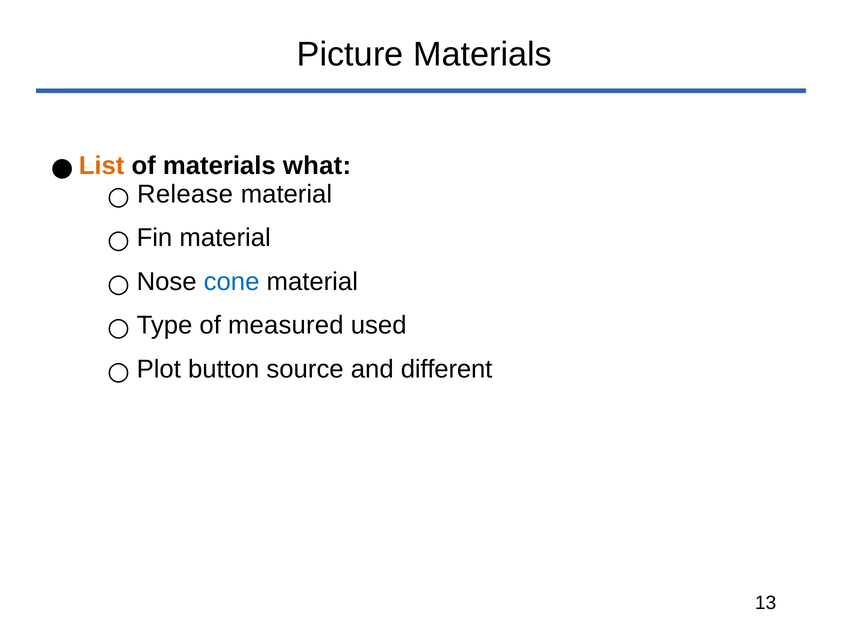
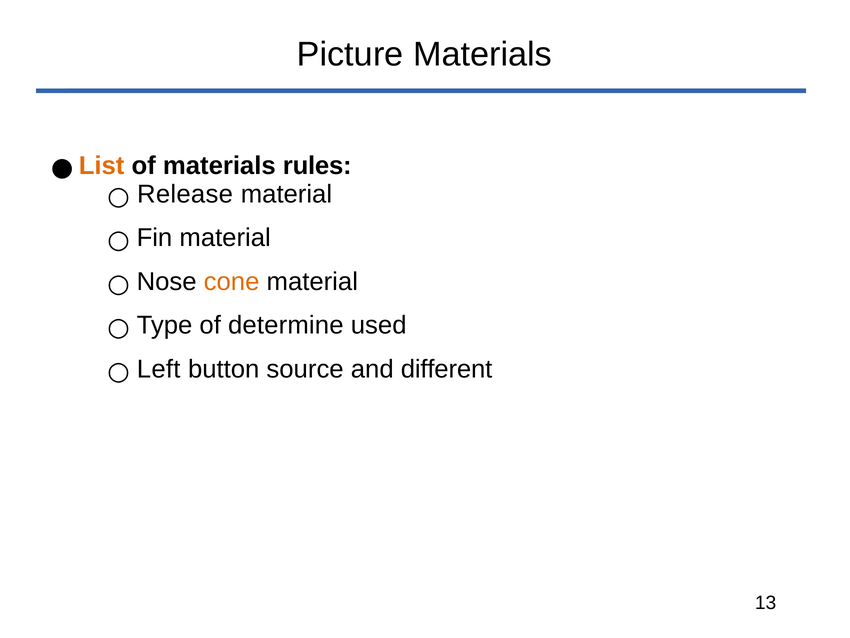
what: what -> rules
cone colour: blue -> orange
measured: measured -> determine
Plot: Plot -> Left
